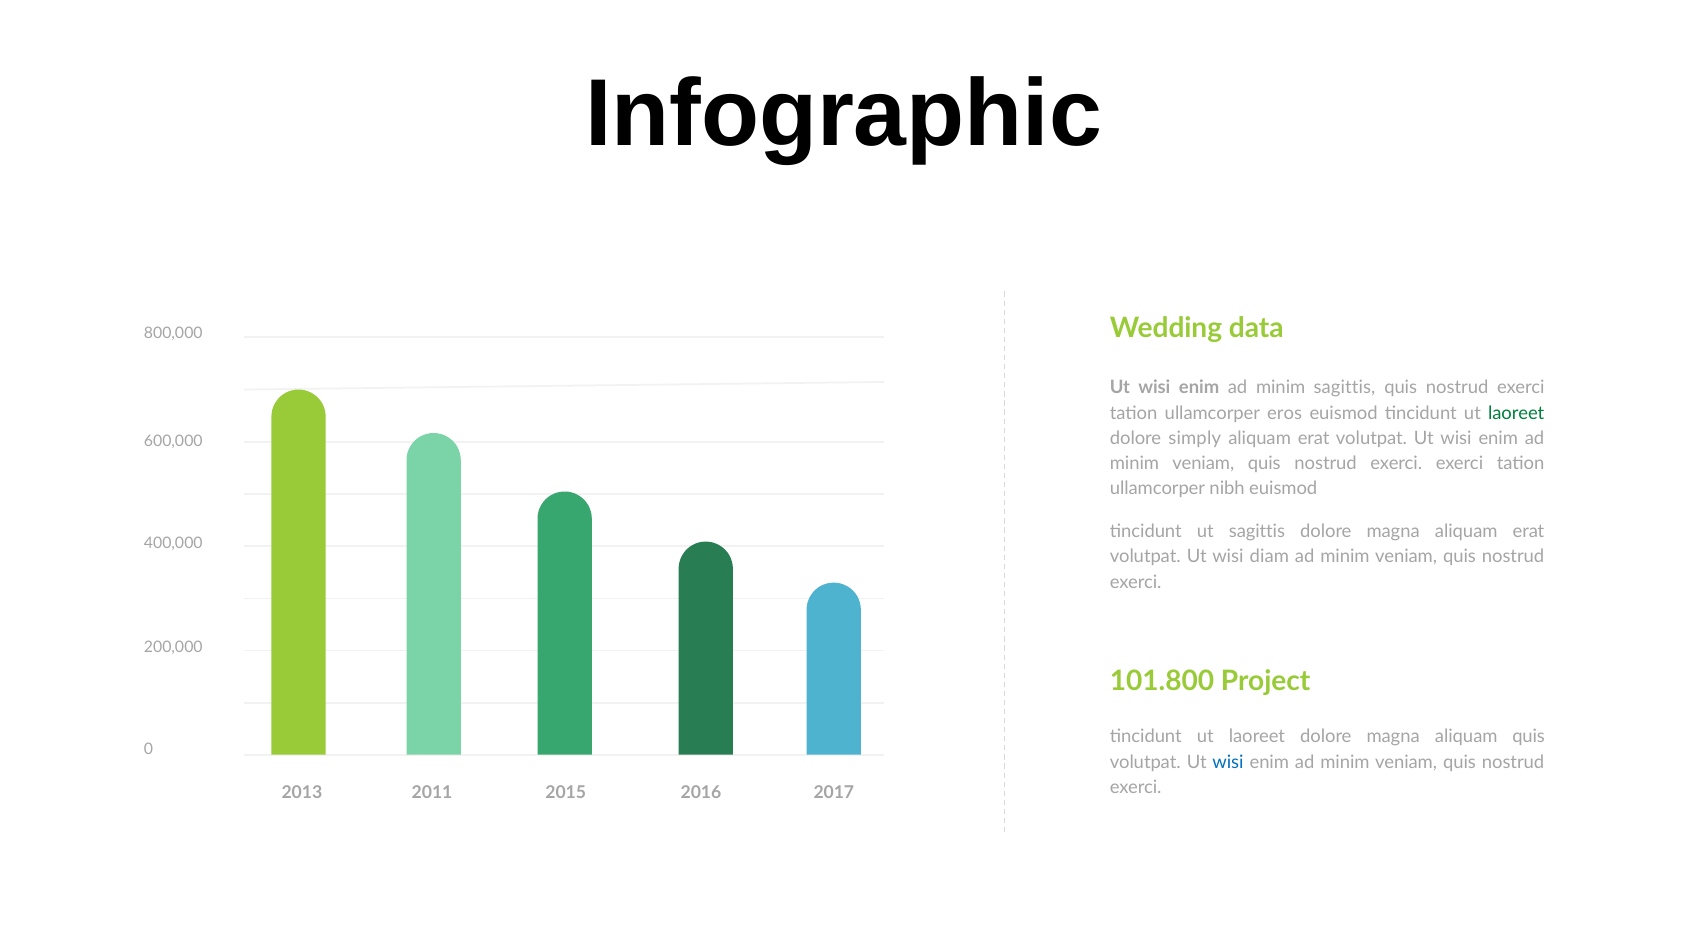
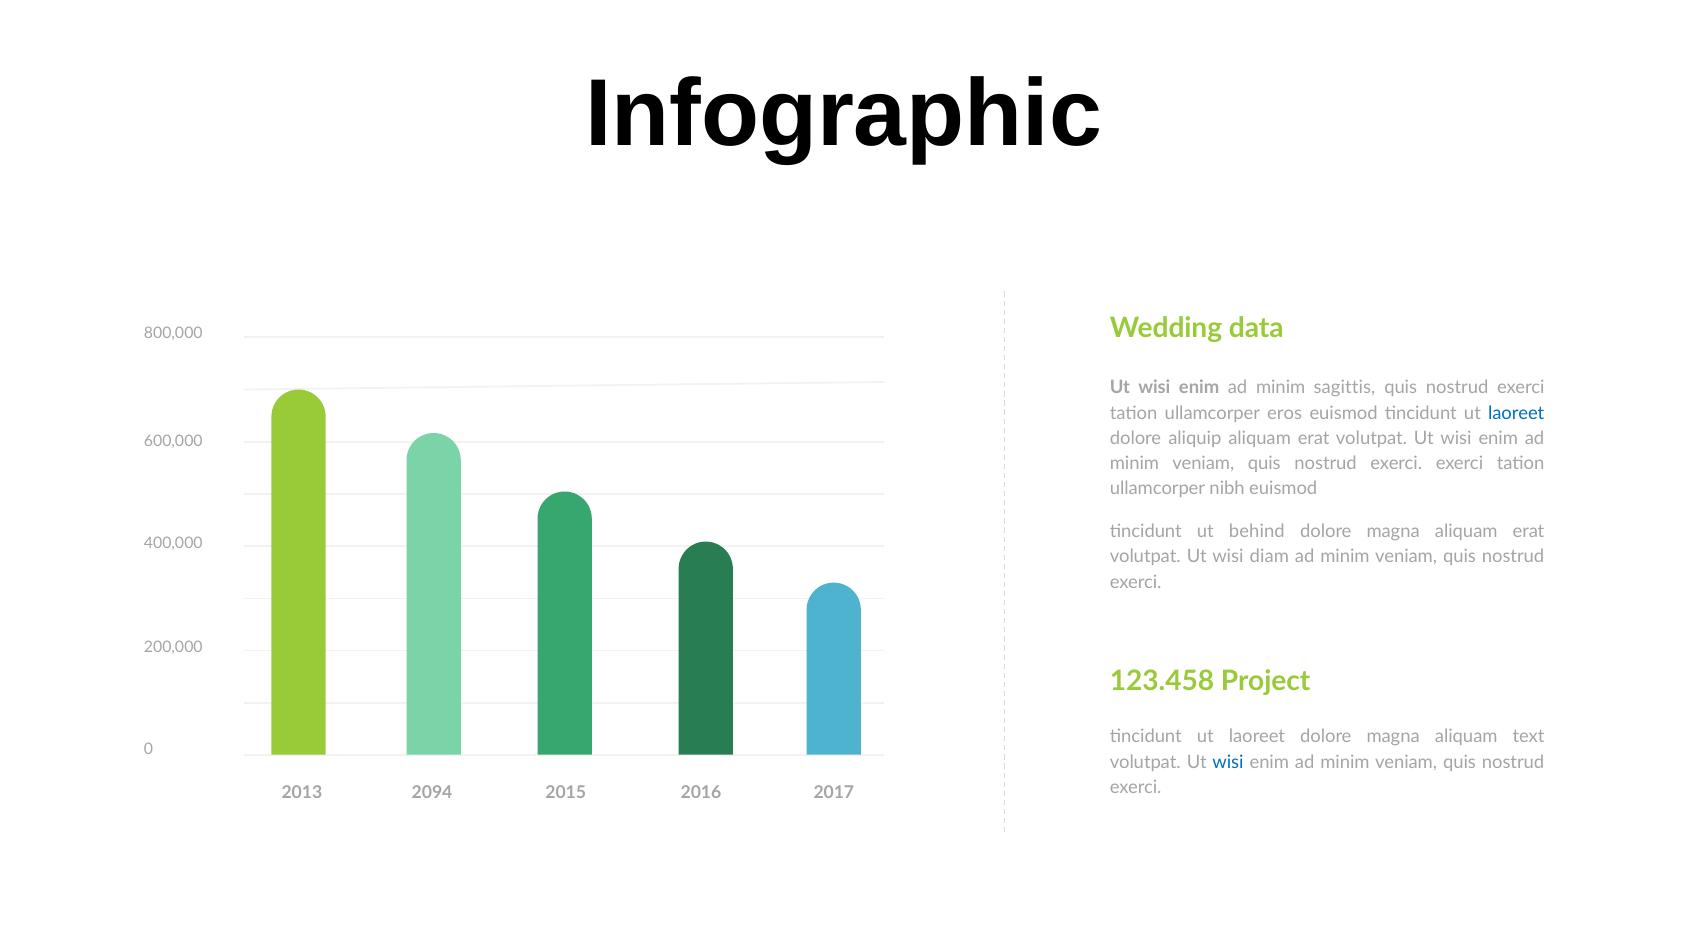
laoreet at (1516, 413) colour: green -> blue
simply: simply -> aliquip
ut sagittis: sagittis -> behind
101.800: 101.800 -> 123.458
aliquam quis: quis -> text
2011: 2011 -> 2094
